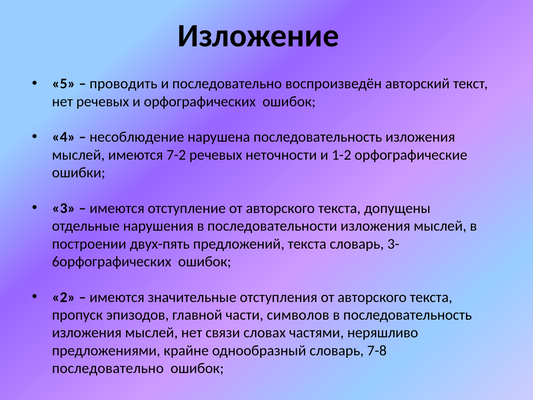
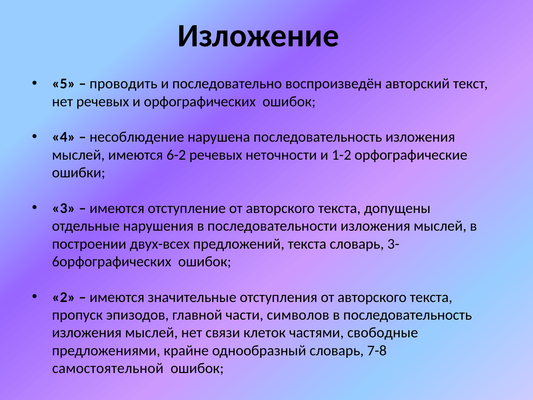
7-2: 7-2 -> 6-2
двух-пять: двух-пять -> двух-всех
словах: словах -> клеток
неряшливо: неряшливо -> свободные
последовательно at (108, 368): последовательно -> самостоятельной
